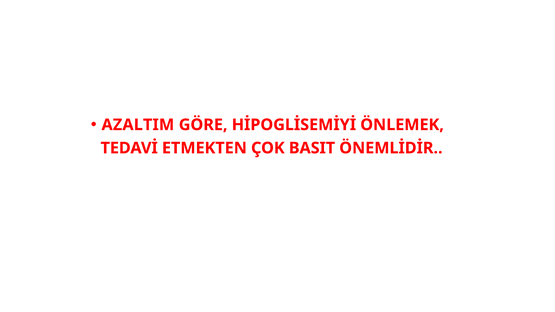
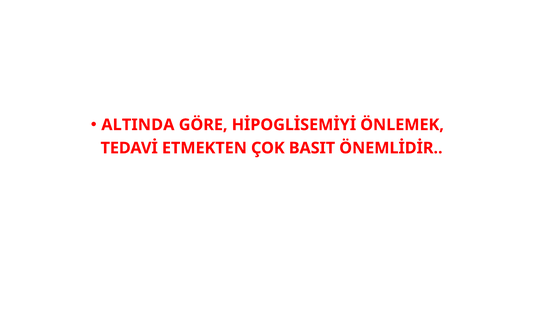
AZALTIM: AZALTIM -> ALTINDA
